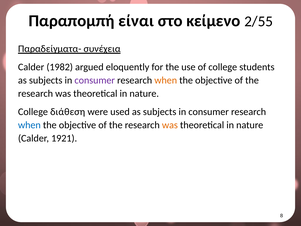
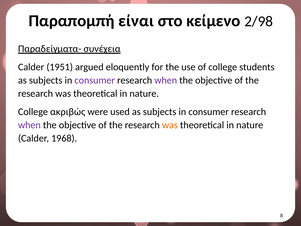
2/55: 2/55 -> 2/98
1982: 1982 -> 1951
when at (166, 80) colour: orange -> purple
διάθεση: διάθεση -> ακριβώς
when at (29, 125) colour: blue -> purple
1921: 1921 -> 1968
